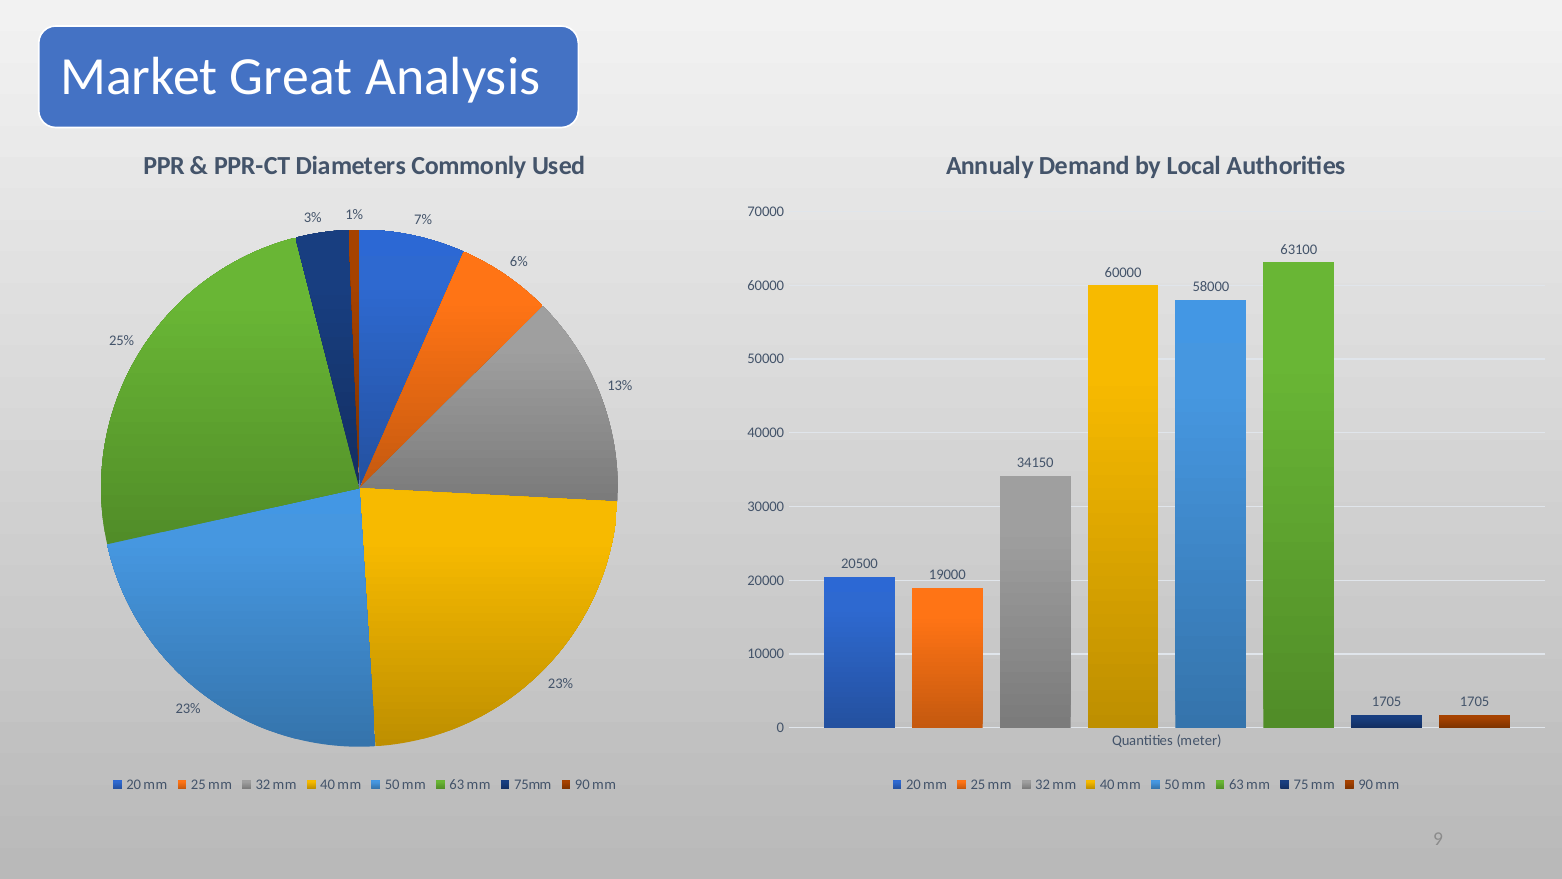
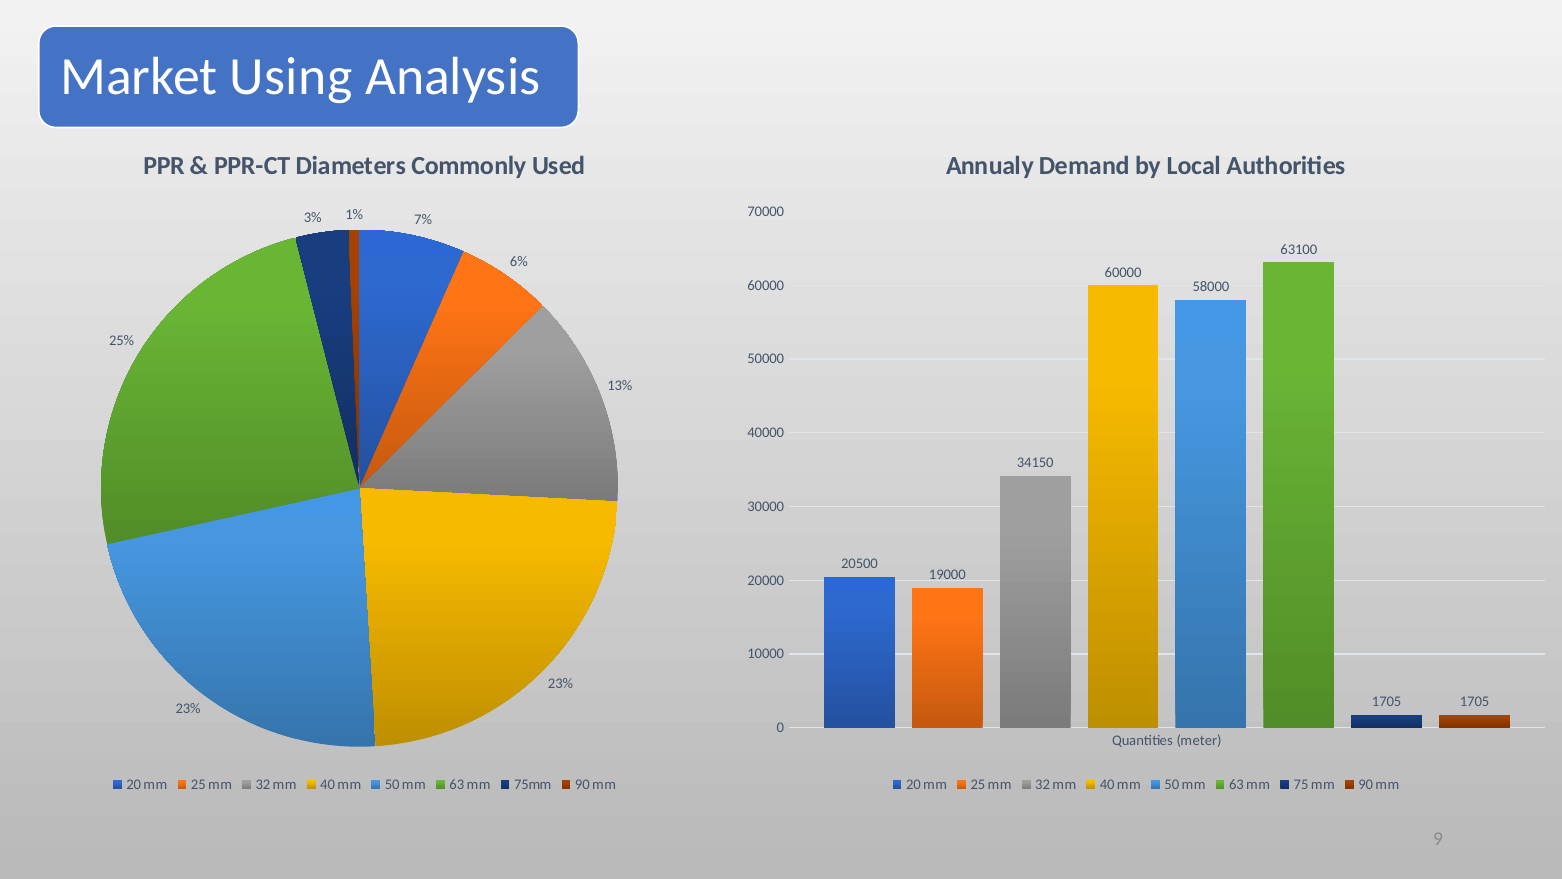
Great: Great -> Using
